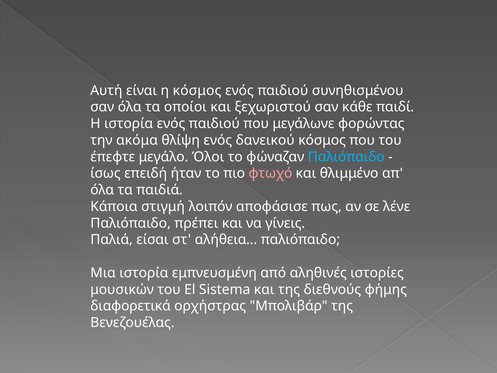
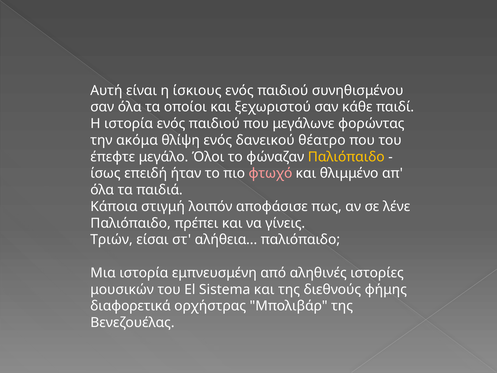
η κόσμος: κόσμος -> ίσκιους
δανεικού κόσμος: κόσμος -> θέατρο
Παλιόπαιδο at (346, 157) colour: light blue -> yellow
Παλιά: Παλιά -> Τριών
